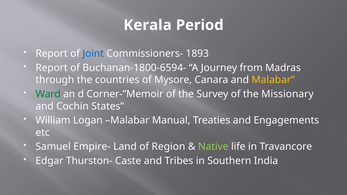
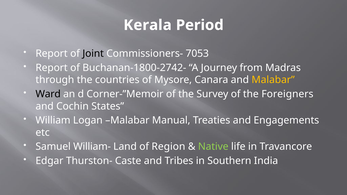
Joint colour: blue -> black
1893: 1893 -> 7053
Buchanan-1800-6594-: Buchanan-1800-6594- -> Buchanan-1800-2742-
Ward colour: green -> black
Missionary: Missionary -> Foreigners
Empire-: Empire- -> William-
